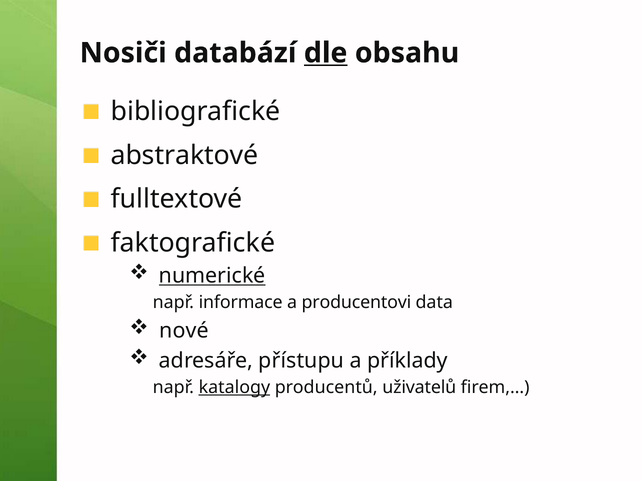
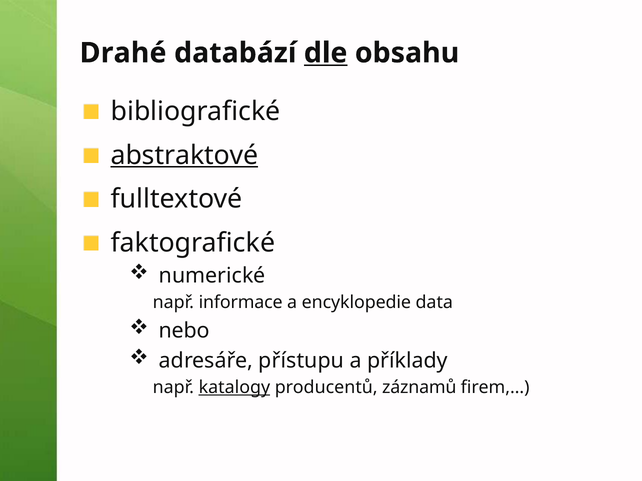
Nosiči: Nosiči -> Drahé
abstraktové underline: none -> present
numerické underline: present -> none
producentovi: producentovi -> encyklopedie
nové: nové -> nebo
uživatelů: uživatelů -> záznamů
